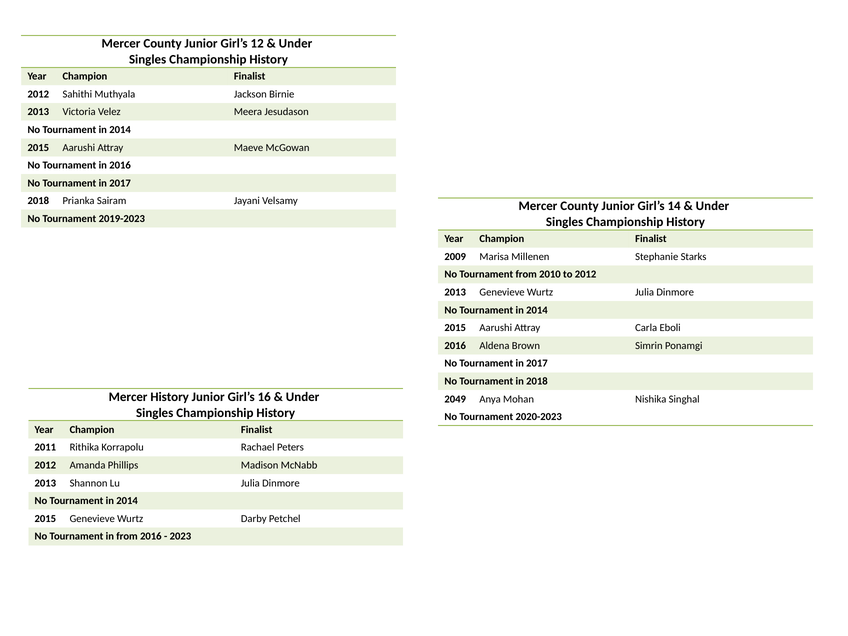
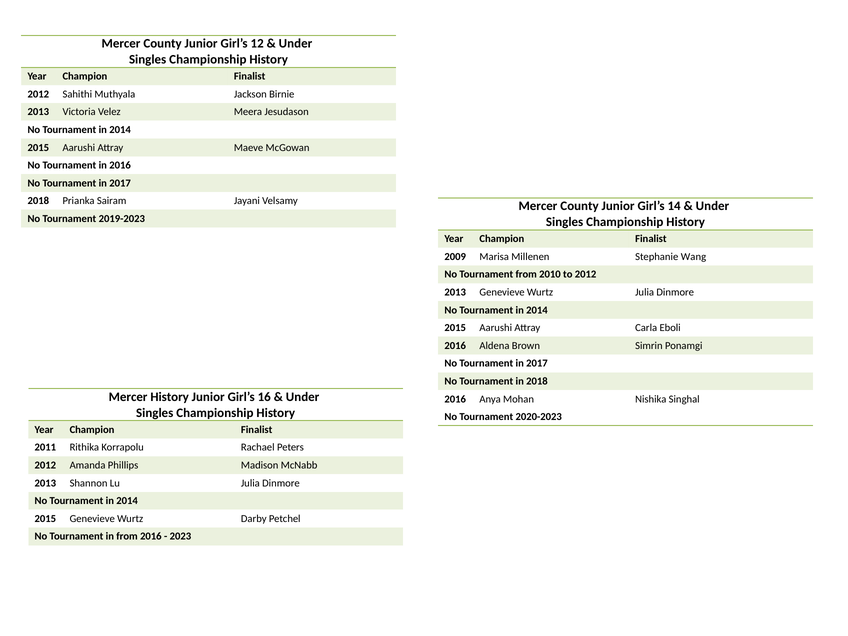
Starks: Starks -> Wang
2049 at (455, 399): 2049 -> 2016
